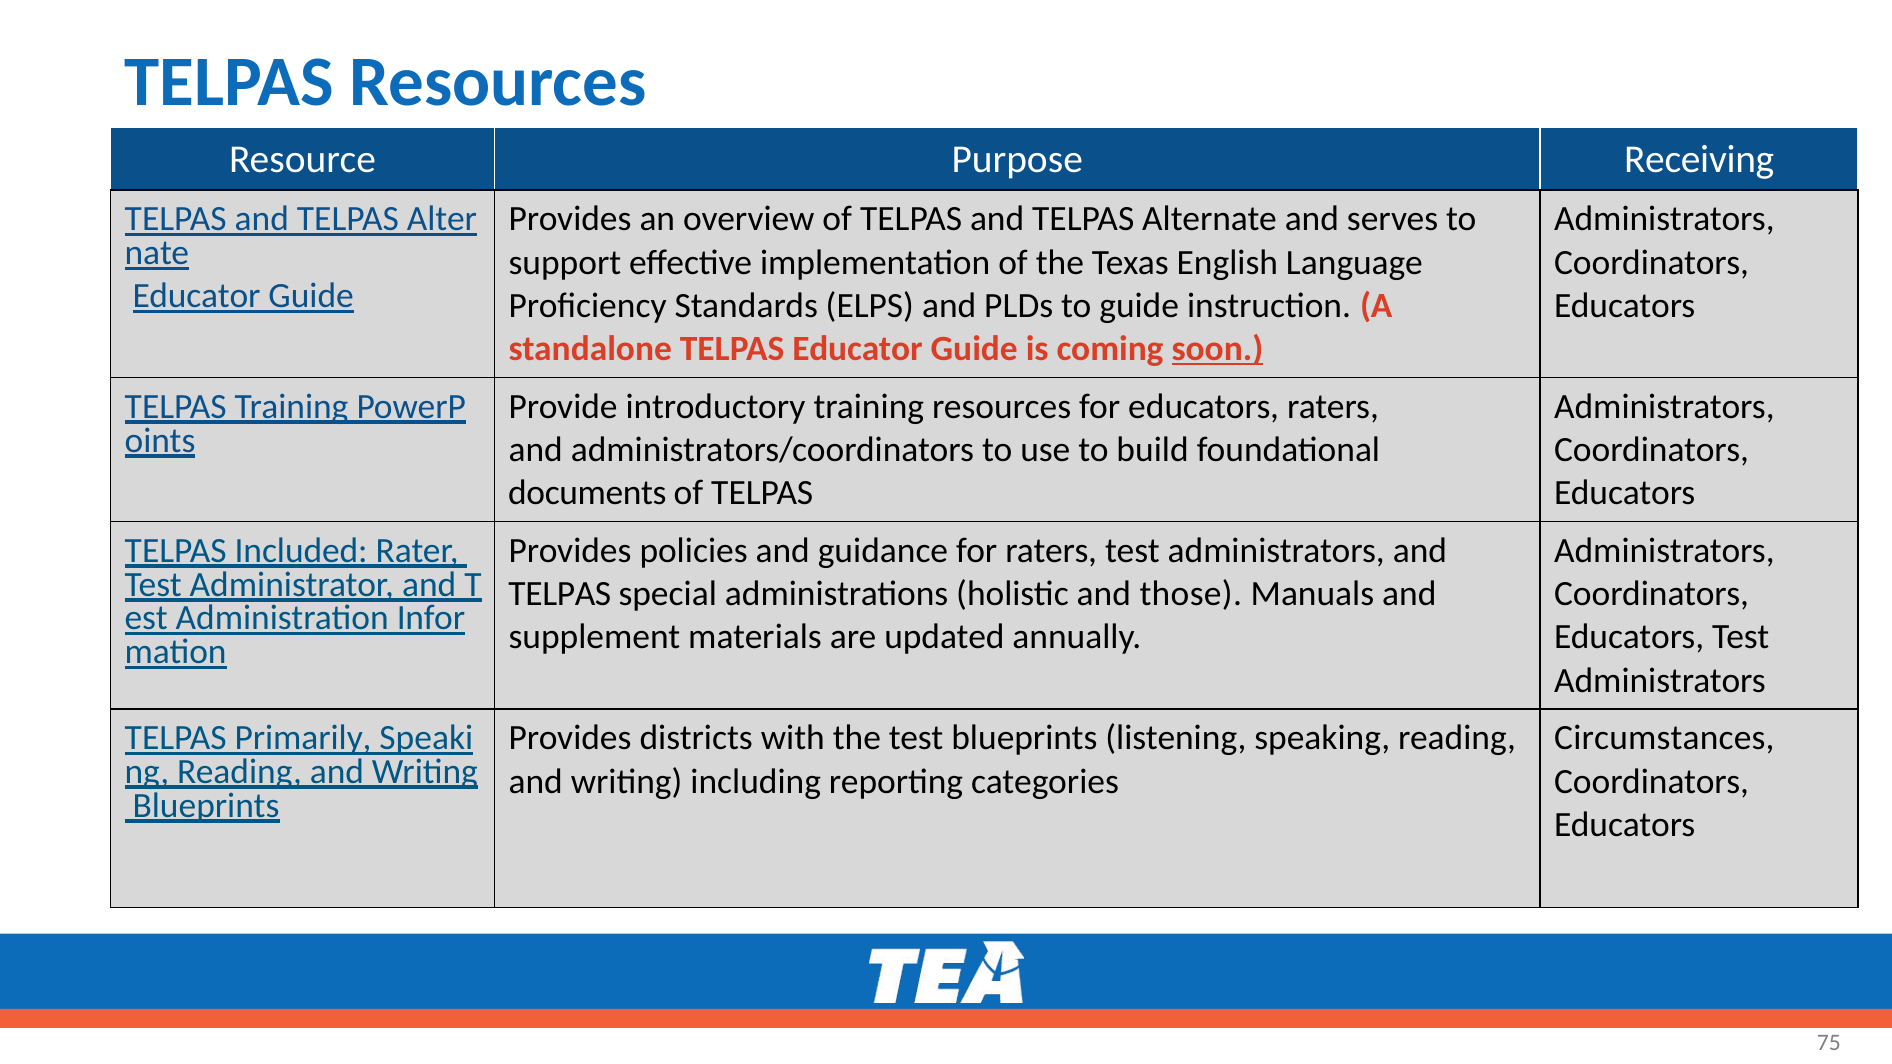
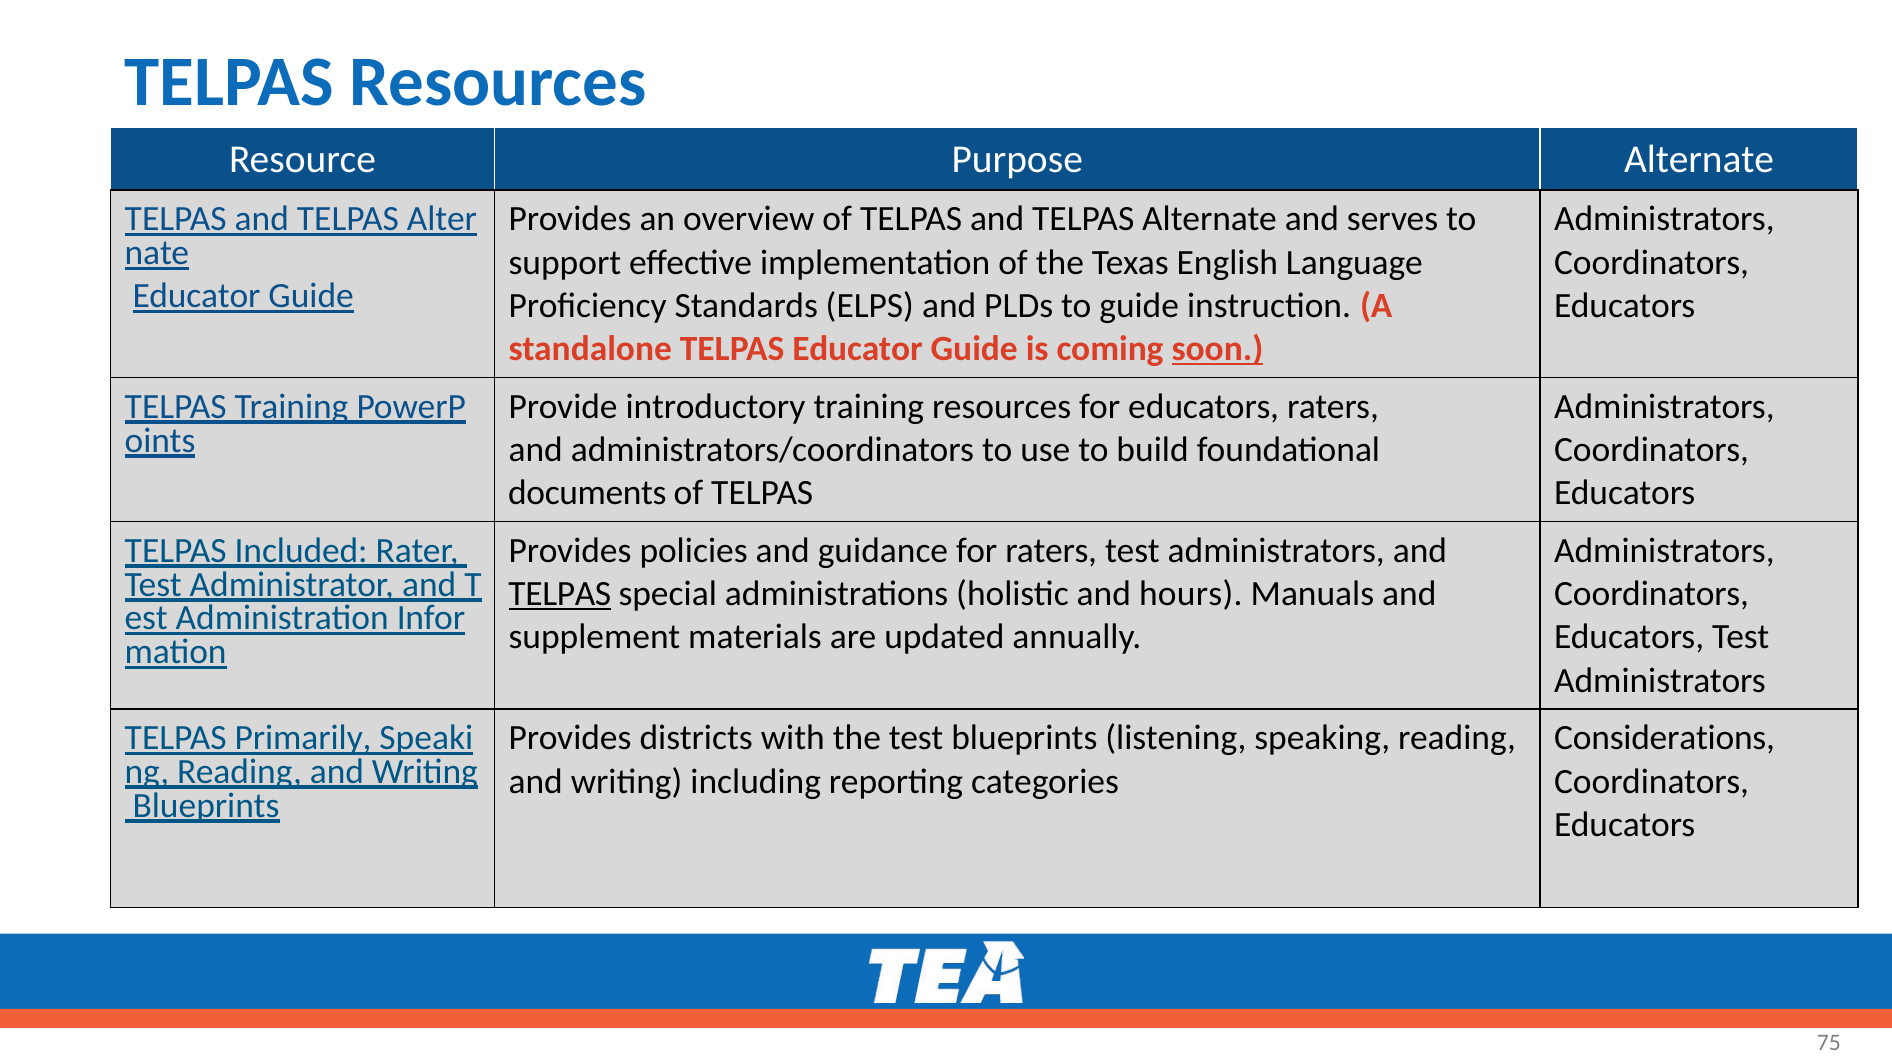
Purpose Receiving: Receiving -> Alternate
TELPAS at (560, 594) underline: none -> present
those: those -> hours
Circumstances: Circumstances -> Considerations
